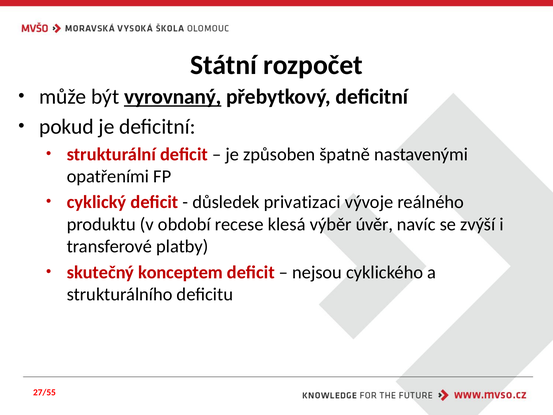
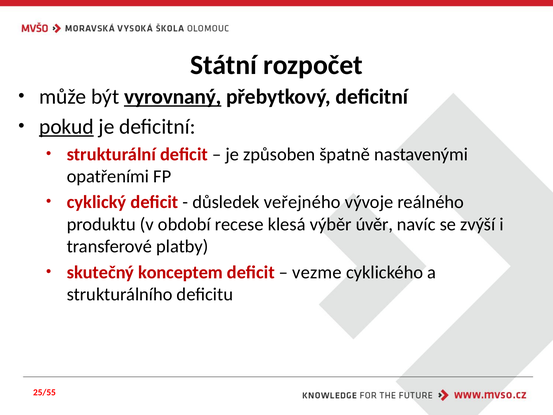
pokud underline: none -> present
privatizaci: privatizaci -> veřejného
nejsou: nejsou -> vezme
27/55: 27/55 -> 25/55
